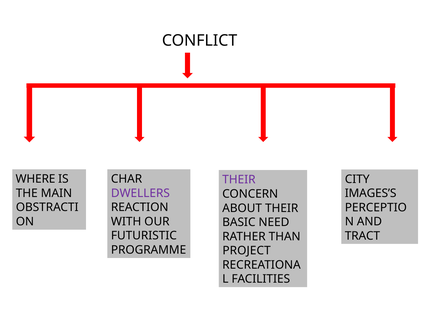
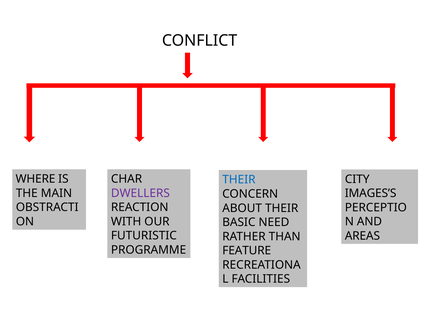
THEIR at (239, 180) colour: purple -> blue
TRACT: TRACT -> AREAS
PROJECT: PROJECT -> FEATURE
